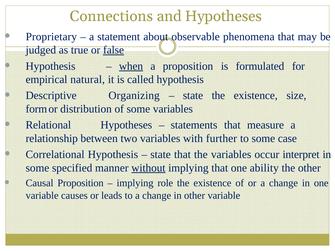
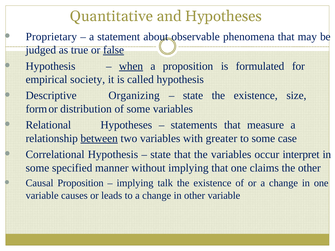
Connections: Connections -> Quantitative
natural: natural -> society
between underline: none -> present
further: further -> greater
without underline: present -> none
ability: ability -> claims
role: role -> talk
